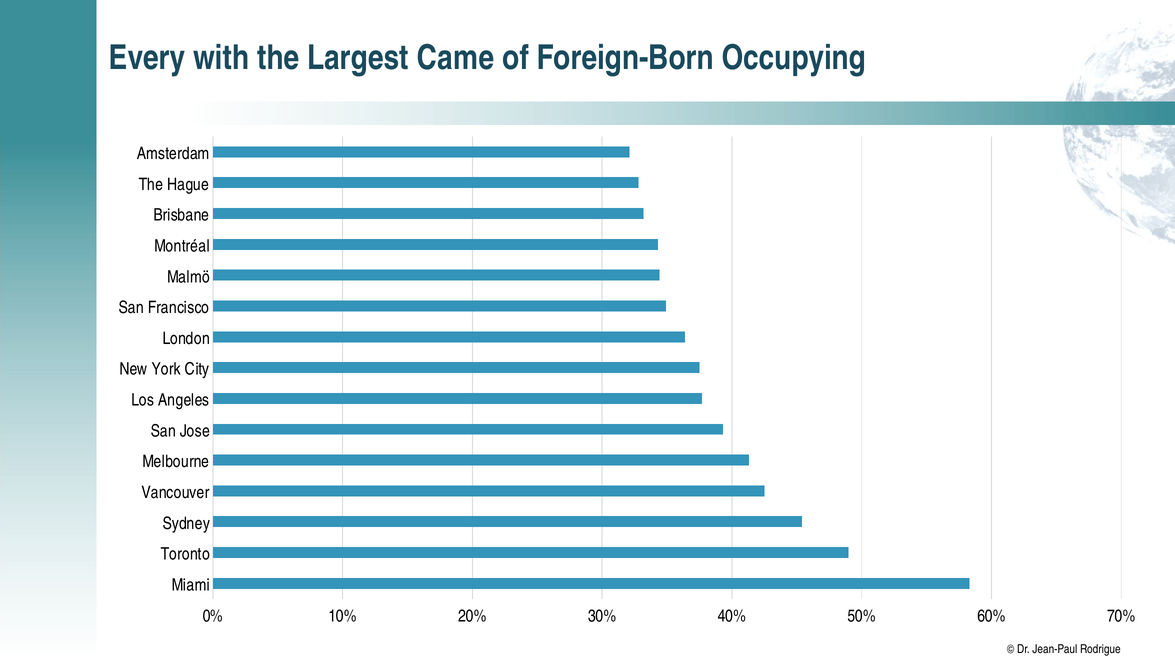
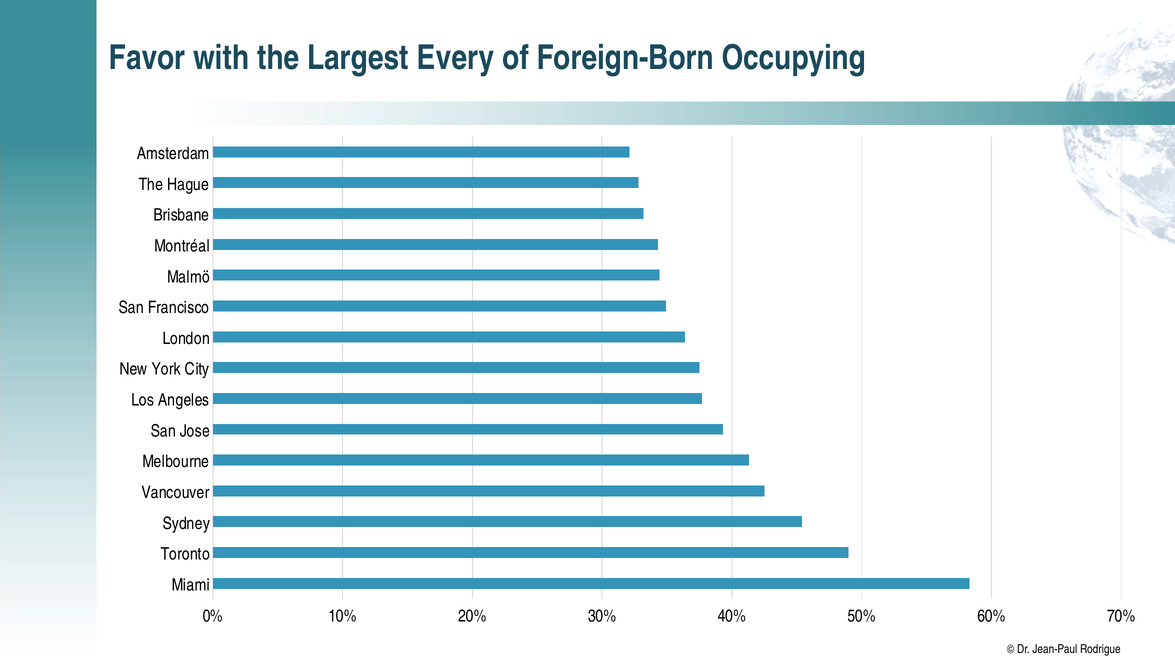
Every: Every -> Favor
Came: Came -> Every
